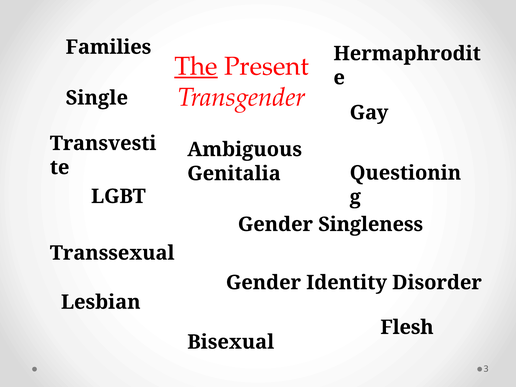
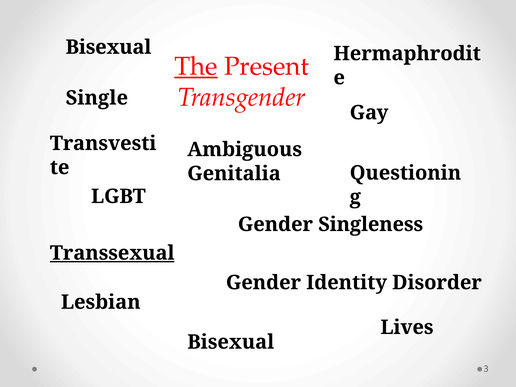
Families at (108, 47): Families -> Bisexual
Transsexual underline: none -> present
Flesh: Flesh -> Lives
